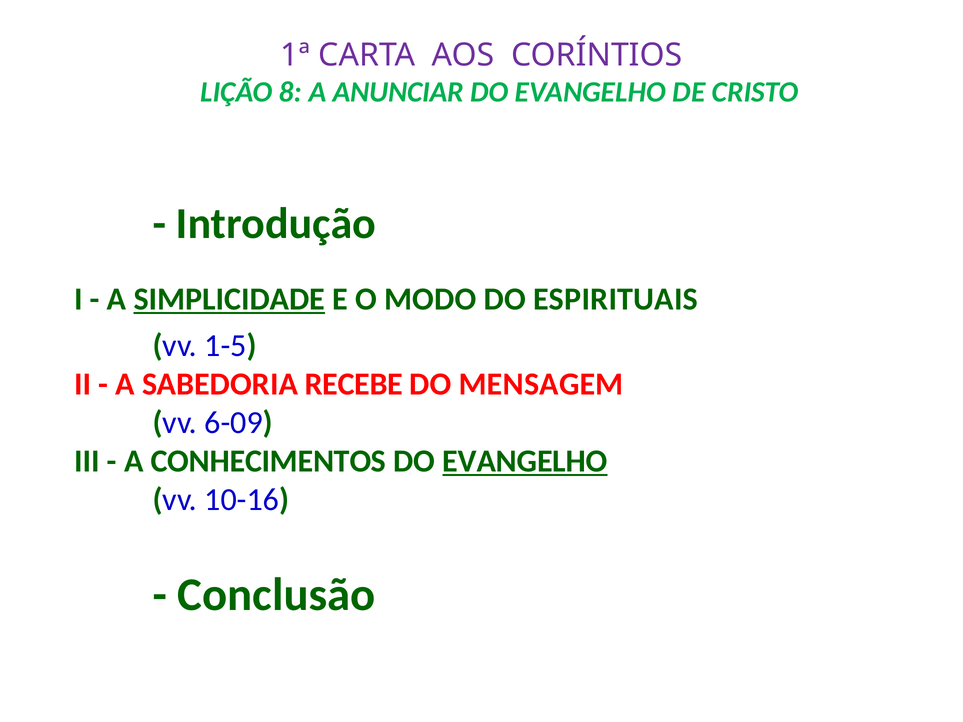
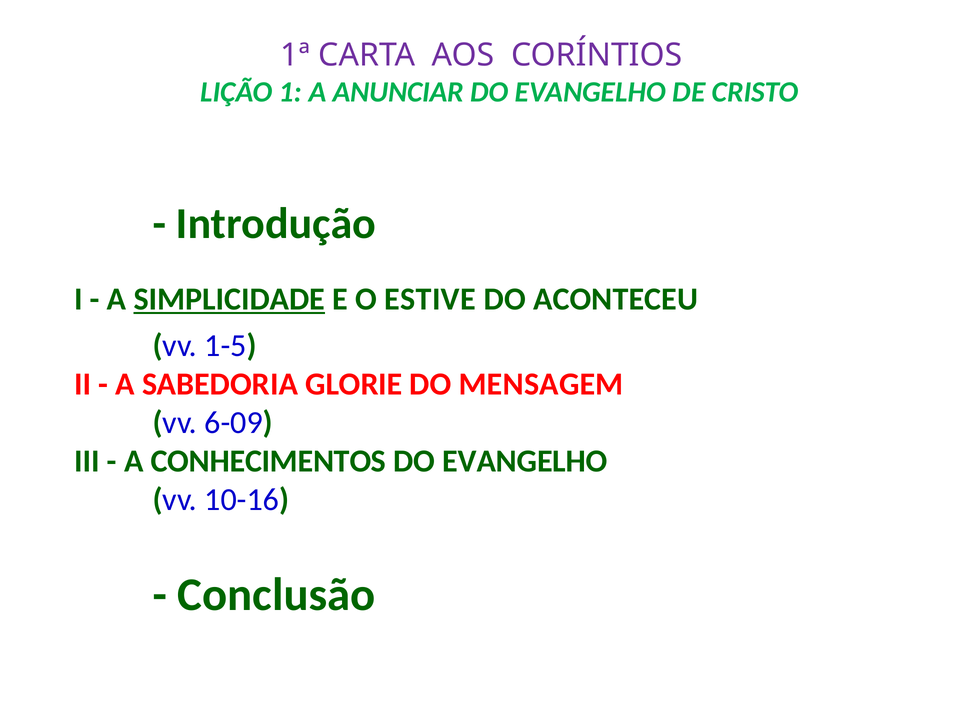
8: 8 -> 1
MODO: MODO -> ESTIVE
ESPIRITUAIS: ESPIRITUAIS -> ACONTECEU
RECEBE: RECEBE -> GLORIE
EVANGELHO at (525, 462) underline: present -> none
